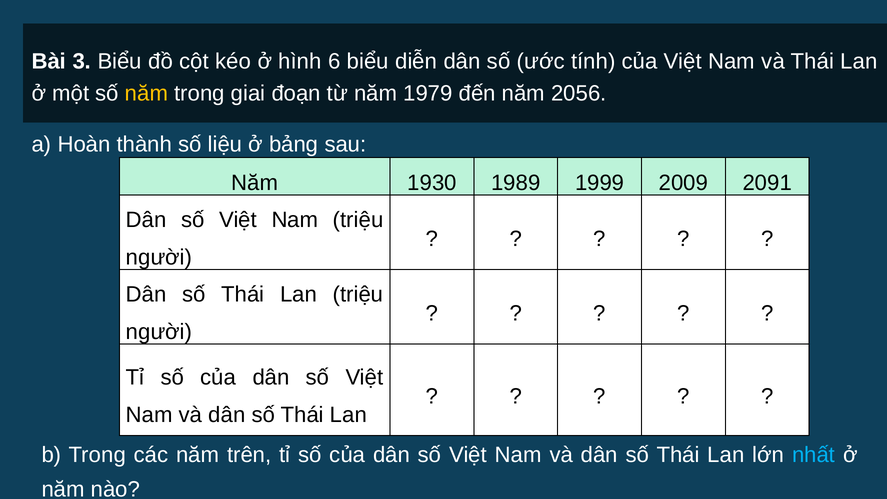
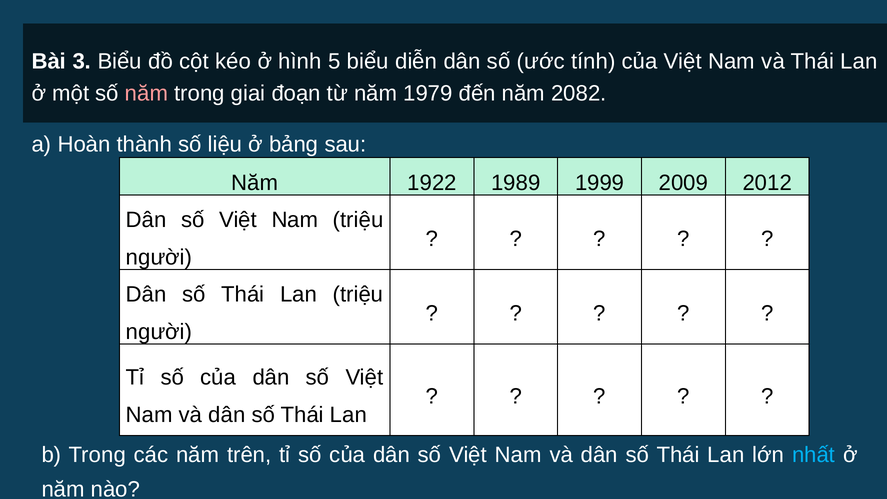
6: 6 -> 5
năm at (146, 93) colour: yellow -> pink
2056: 2056 -> 2082
1930: 1930 -> 1922
2091: 2091 -> 2012
